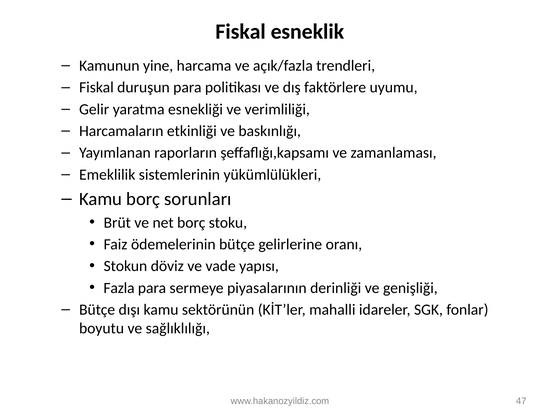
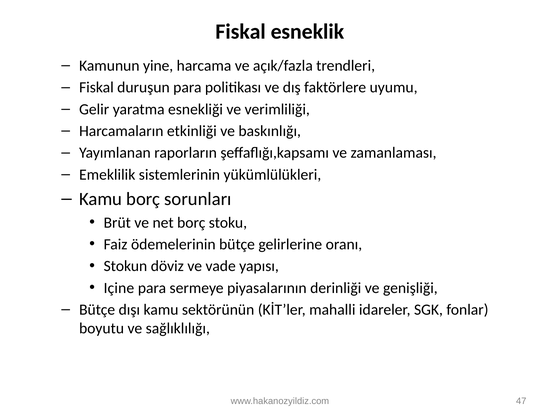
Fazla: Fazla -> Içine
